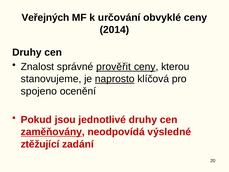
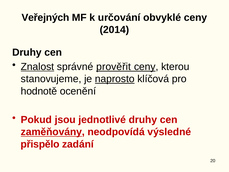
Znalost underline: none -> present
spojeno: spojeno -> hodnotě
ztěžující: ztěžující -> přispělo
